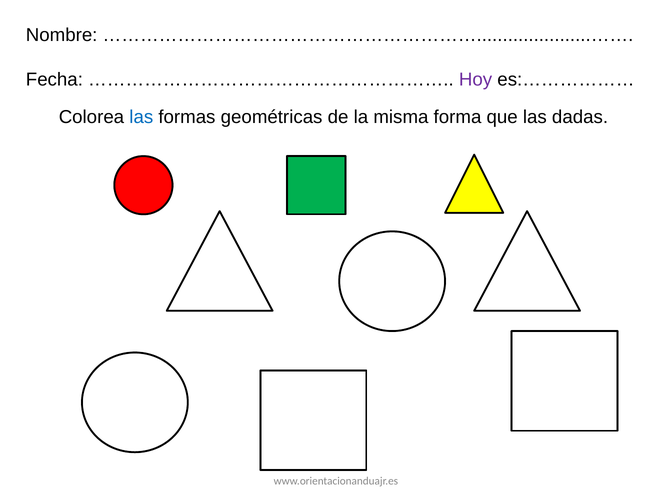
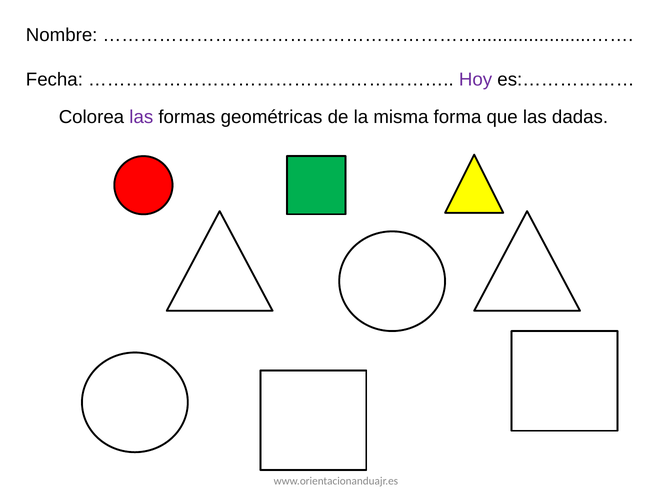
las at (141, 117) colour: blue -> purple
